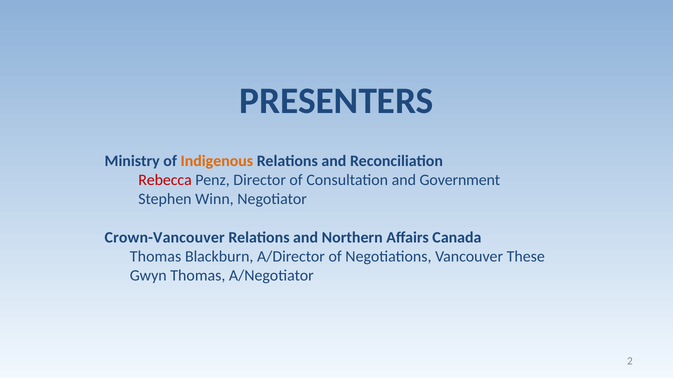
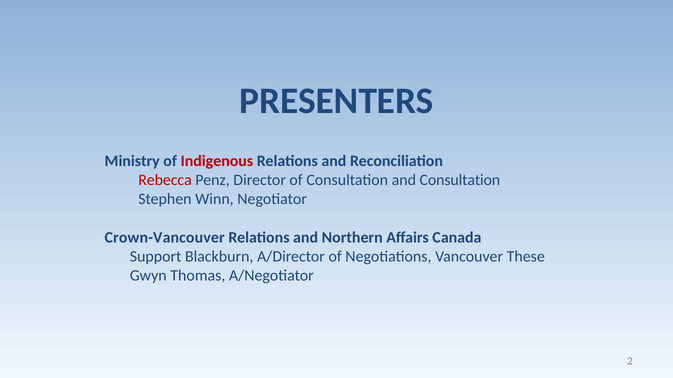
Indigenous colour: orange -> red
and Government: Government -> Consultation
Thomas at (156, 257): Thomas -> Support
